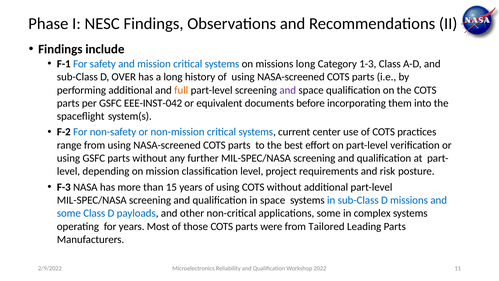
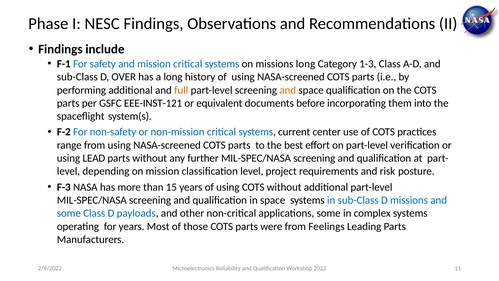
and at (288, 90) colour: purple -> orange
EEE-INST-042: EEE-INST-042 -> EEE-INST-121
using GSFC: GSFC -> LEAD
Tailored: Tailored -> Feelings
